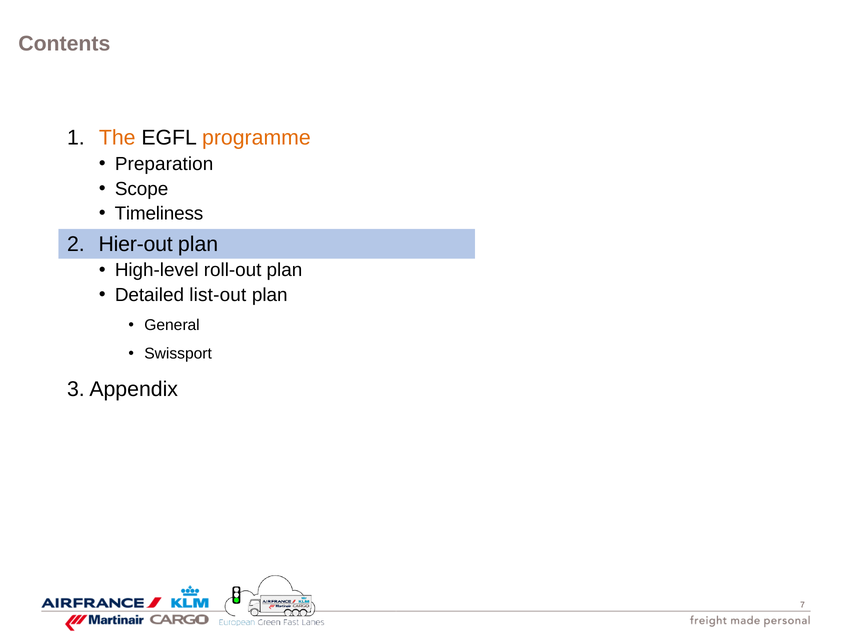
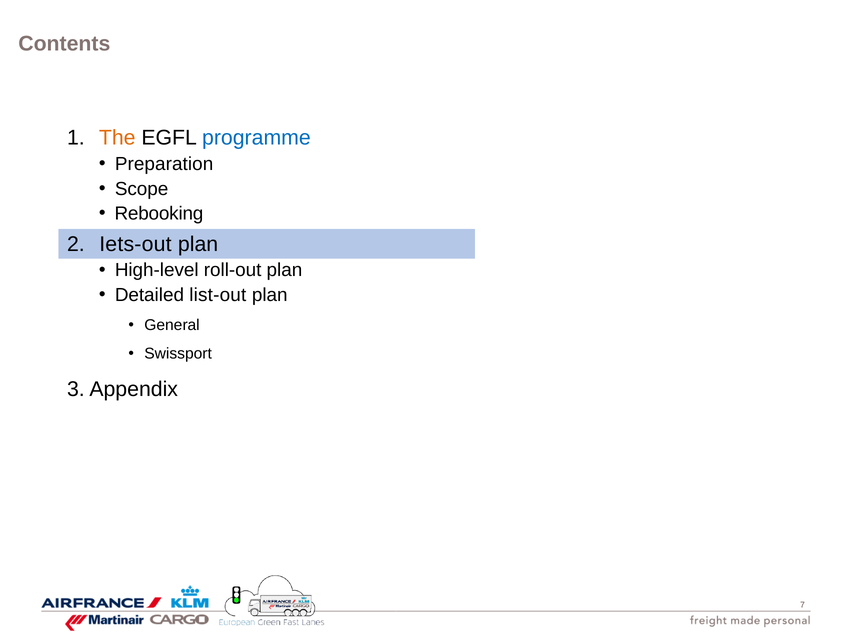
programme colour: orange -> blue
Timeliness: Timeliness -> Rebooking
Hier-out: Hier-out -> Iets-out
